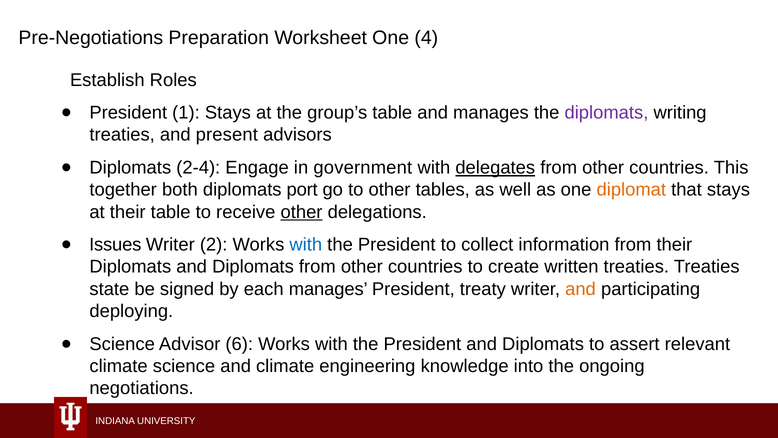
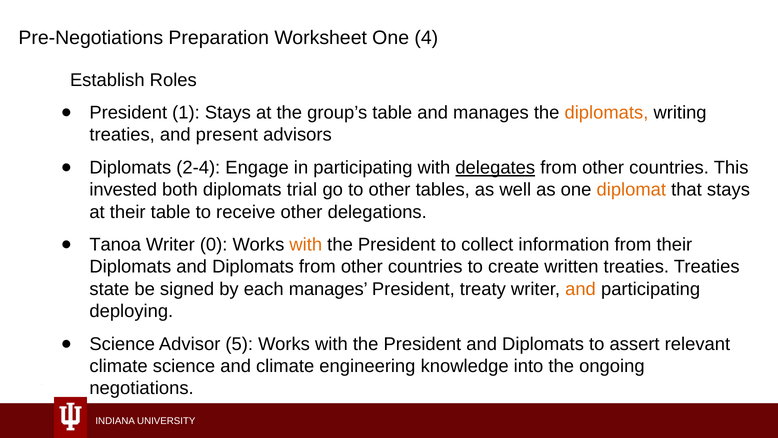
diplomats at (606, 113) colour: purple -> orange
in government: government -> participating
together: together -> invested
port: port -> trial
other at (302, 212) underline: present -> none
Issues: Issues -> Tanoa
2: 2 -> 0
with at (306, 245) colour: blue -> orange
6: 6 -> 5
